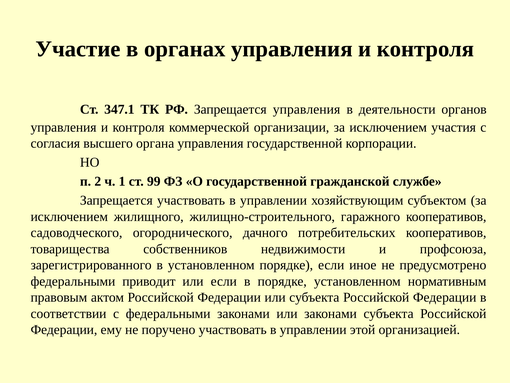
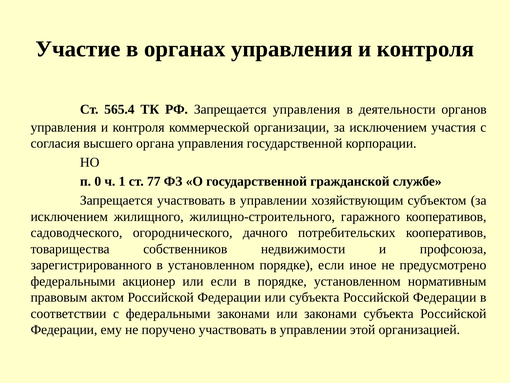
347.1: 347.1 -> 565.4
2: 2 -> 0
99: 99 -> 77
приводит: приводит -> акционер
